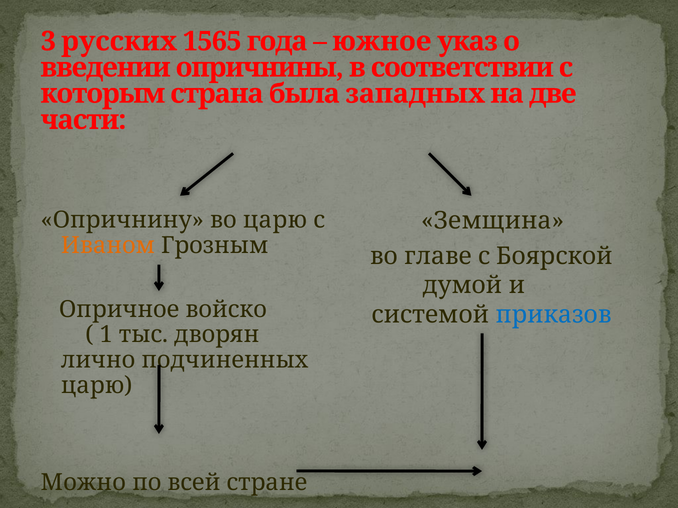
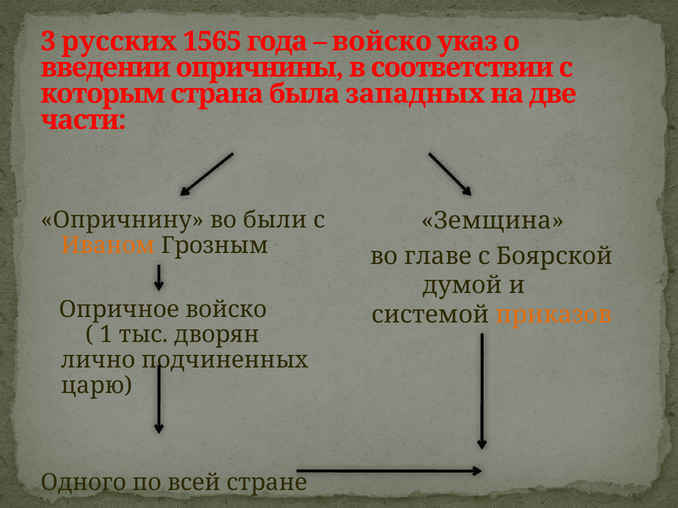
южное at (382, 41): южное -> войско
во царю: царю -> были
приказов colour: blue -> orange
Можно: Можно -> Одного
